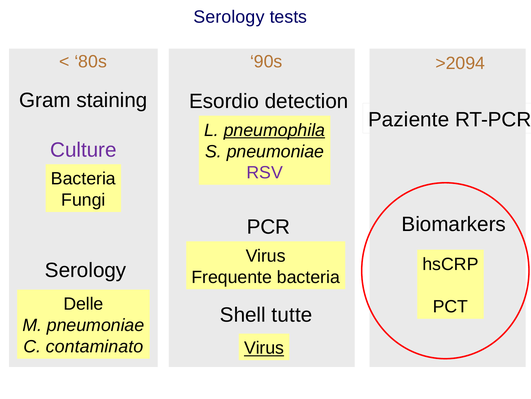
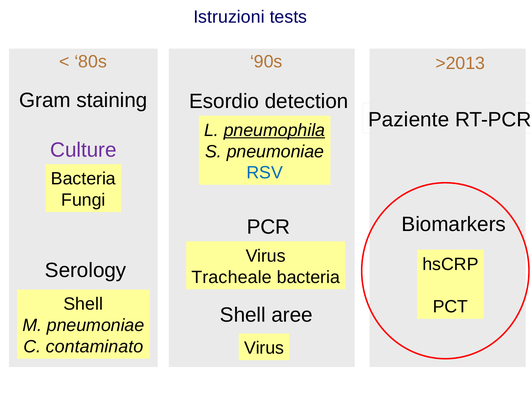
Serology at (229, 17): Serology -> Istruzioni
>2094: >2094 -> >2013
RSV colour: purple -> blue
Frequente: Frequente -> Tracheale
Delle at (83, 304): Delle -> Shell
tutte: tutte -> aree
Virus at (264, 347) underline: present -> none
